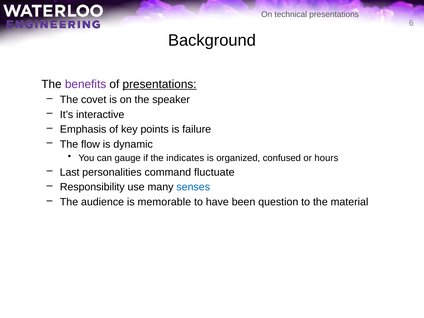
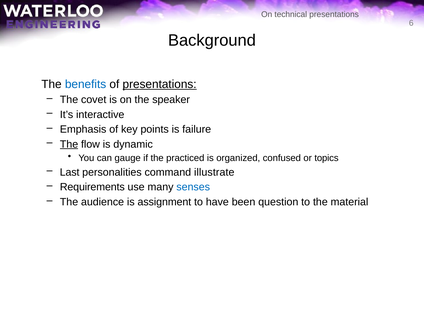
benefits colour: purple -> blue
The at (69, 144) underline: none -> present
indicates: indicates -> practiced
hours: hours -> topics
fluctuate: fluctuate -> illustrate
Responsibility: Responsibility -> Requirements
memorable: memorable -> assignment
